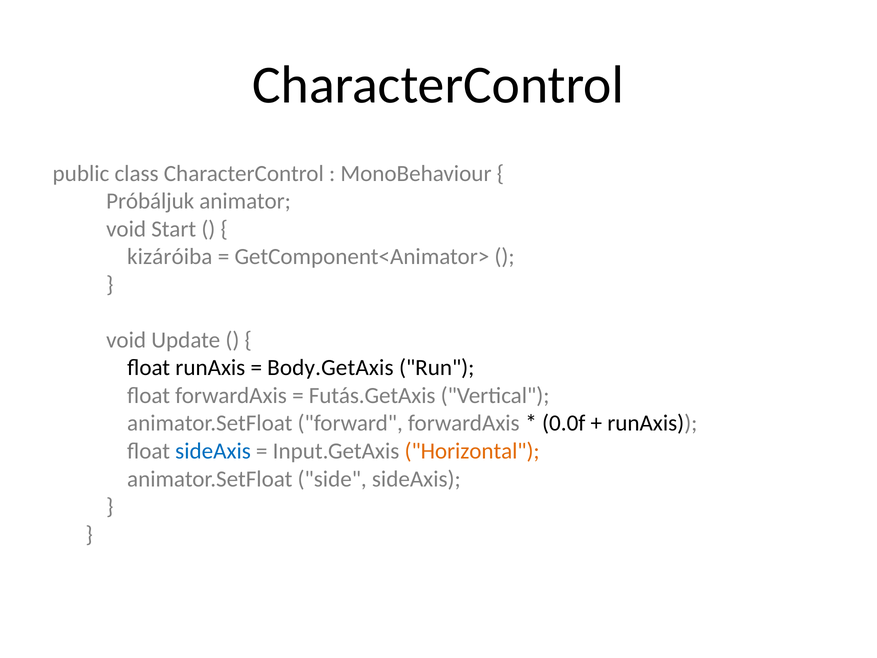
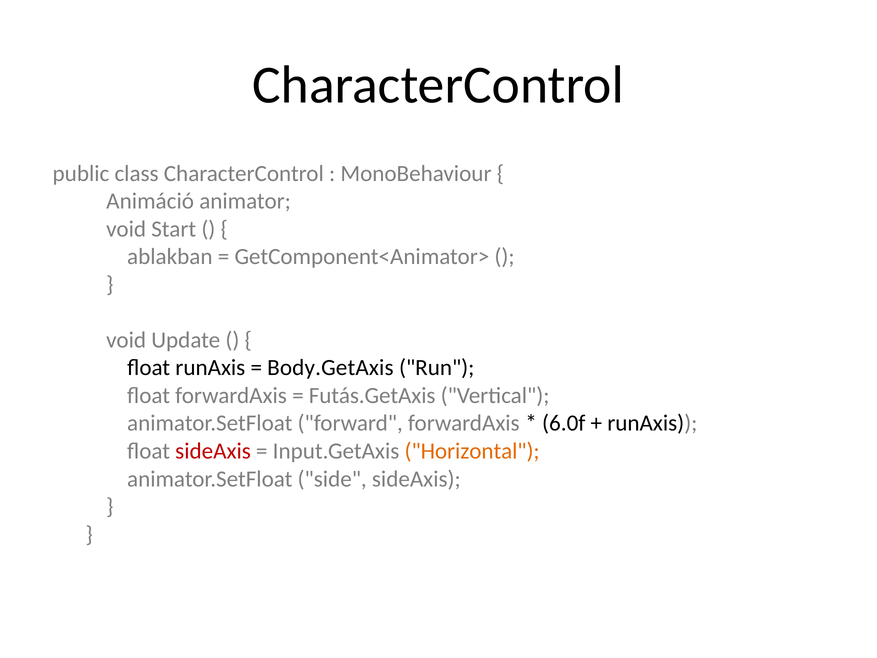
Próbáljuk: Próbáljuk -> Animáció
kizáróiba: kizáróiba -> ablakban
0.0f: 0.0f -> 6.0f
sideAxis at (213, 451) colour: blue -> red
